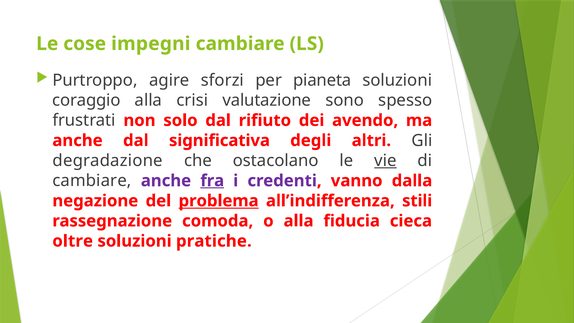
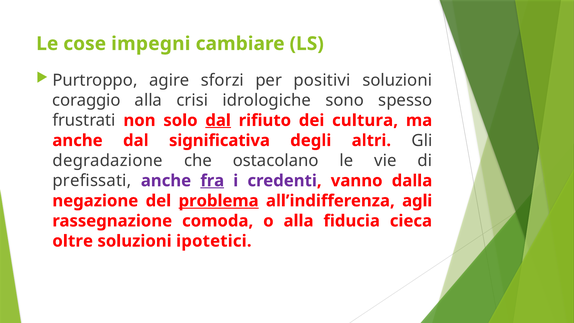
pianeta: pianeta -> positivi
valutazione: valutazione -> idrologiche
dal at (218, 120) underline: none -> present
avendo: avendo -> cultura
vie underline: present -> none
cambiare at (92, 181): cambiare -> prefissati
stili: stili -> agli
pratiche: pratiche -> ipotetici
